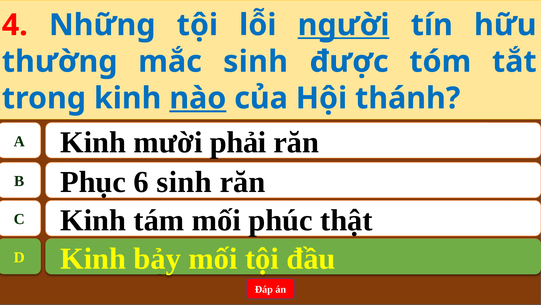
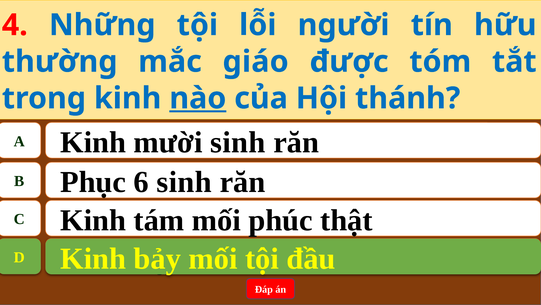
người underline: present -> none
mắc sinh: sinh -> giáo
mười phải: phải -> sinh
